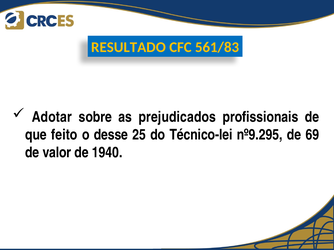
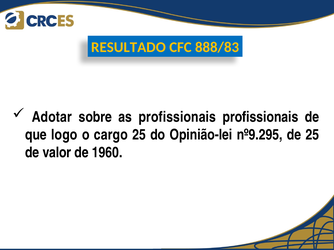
561/83: 561/83 -> 888/83
as prejudicados: prejudicados -> profissionais
feito: feito -> logo
desse: desse -> cargo
Técnico-lei: Técnico-lei -> Opinião-lei
de 69: 69 -> 25
1940: 1940 -> 1960
